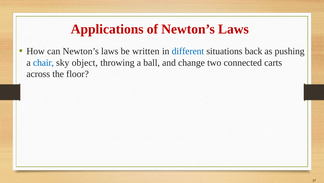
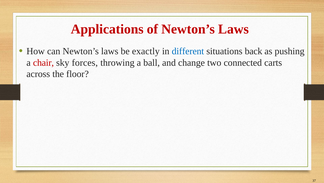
written: written -> exactly
chair colour: blue -> red
object: object -> forces
